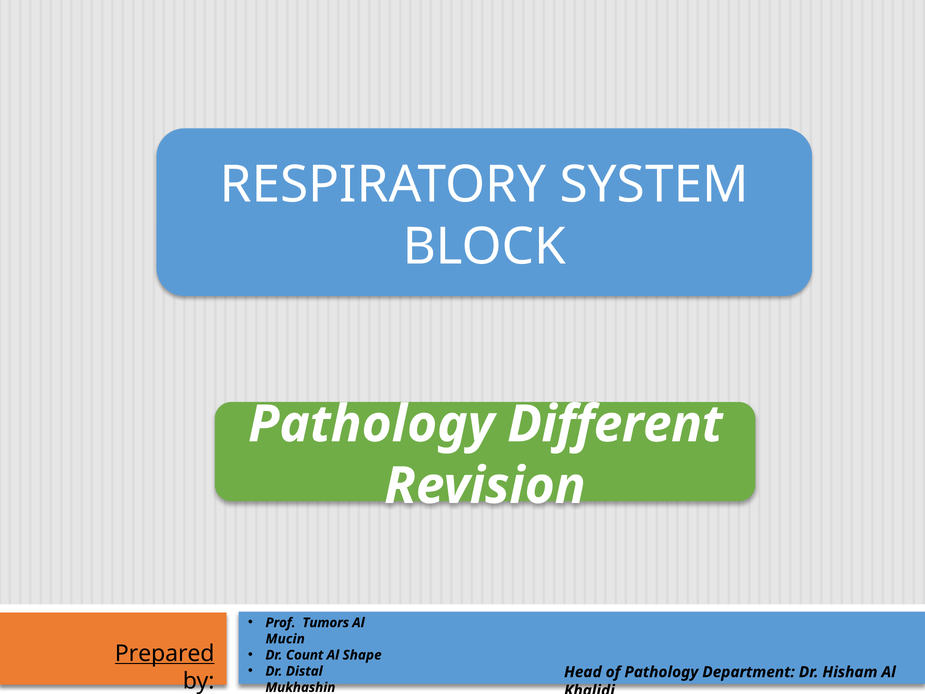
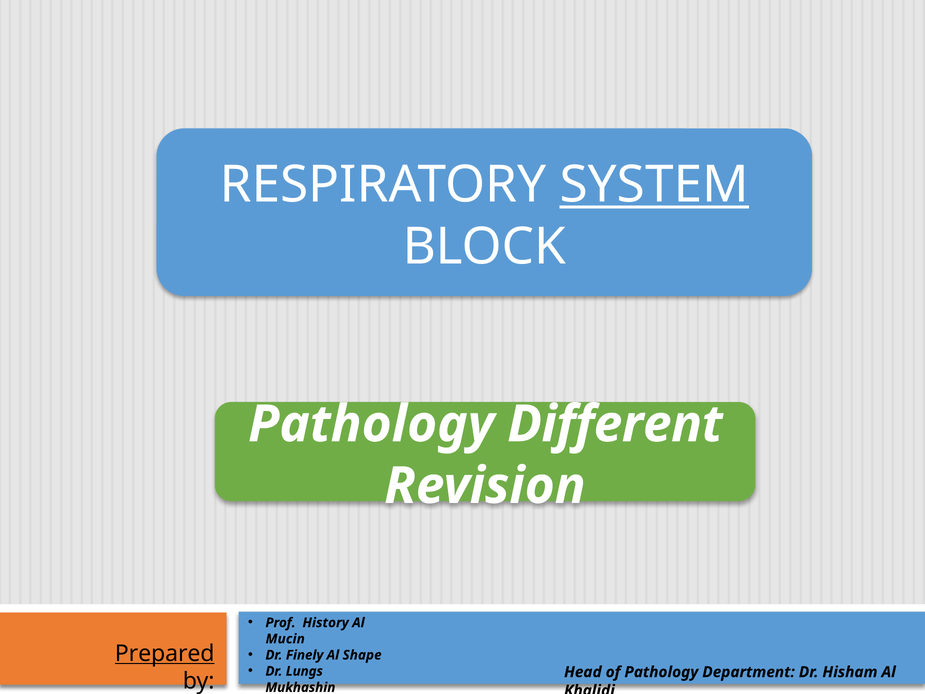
SYSTEM underline: none -> present
Tumors: Tumors -> History
Count: Count -> Finely
Distal: Distal -> Lungs
